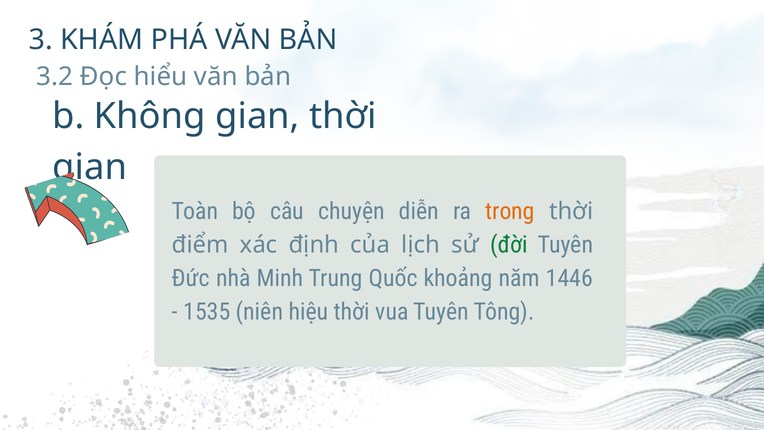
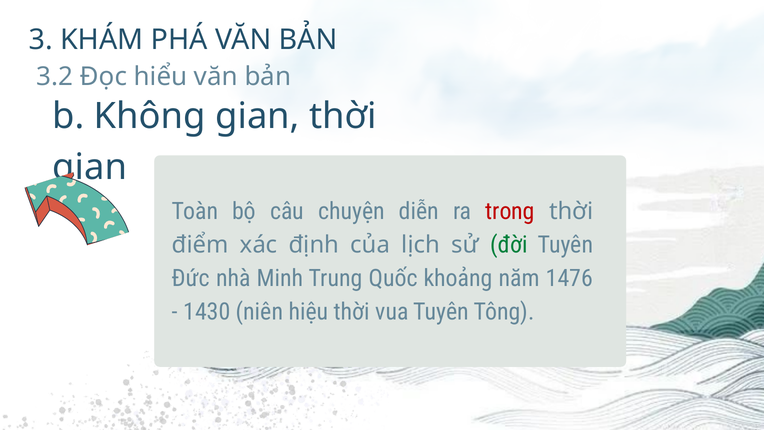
trong colour: orange -> red
1446: 1446 -> 1476
1535: 1535 -> 1430
